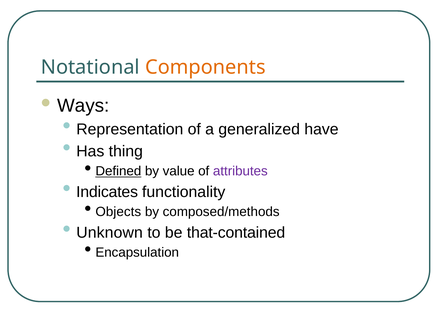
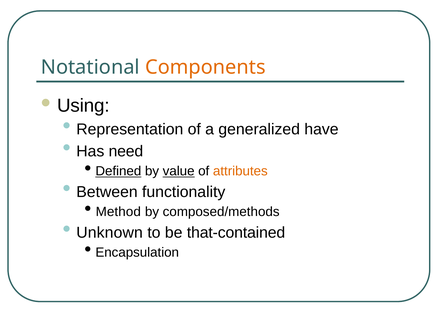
Ways: Ways -> Using
thing: thing -> need
value underline: none -> present
attributes colour: purple -> orange
Indicates: Indicates -> Between
Objects: Objects -> Method
